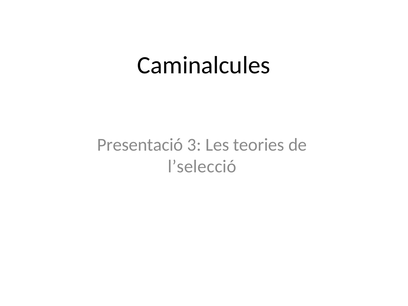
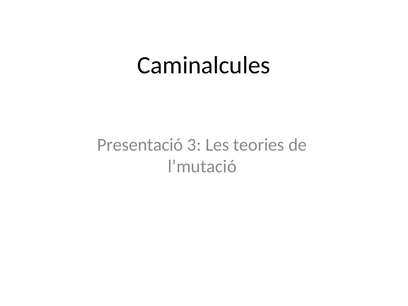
l’selecció: l’selecció -> l’mutació
